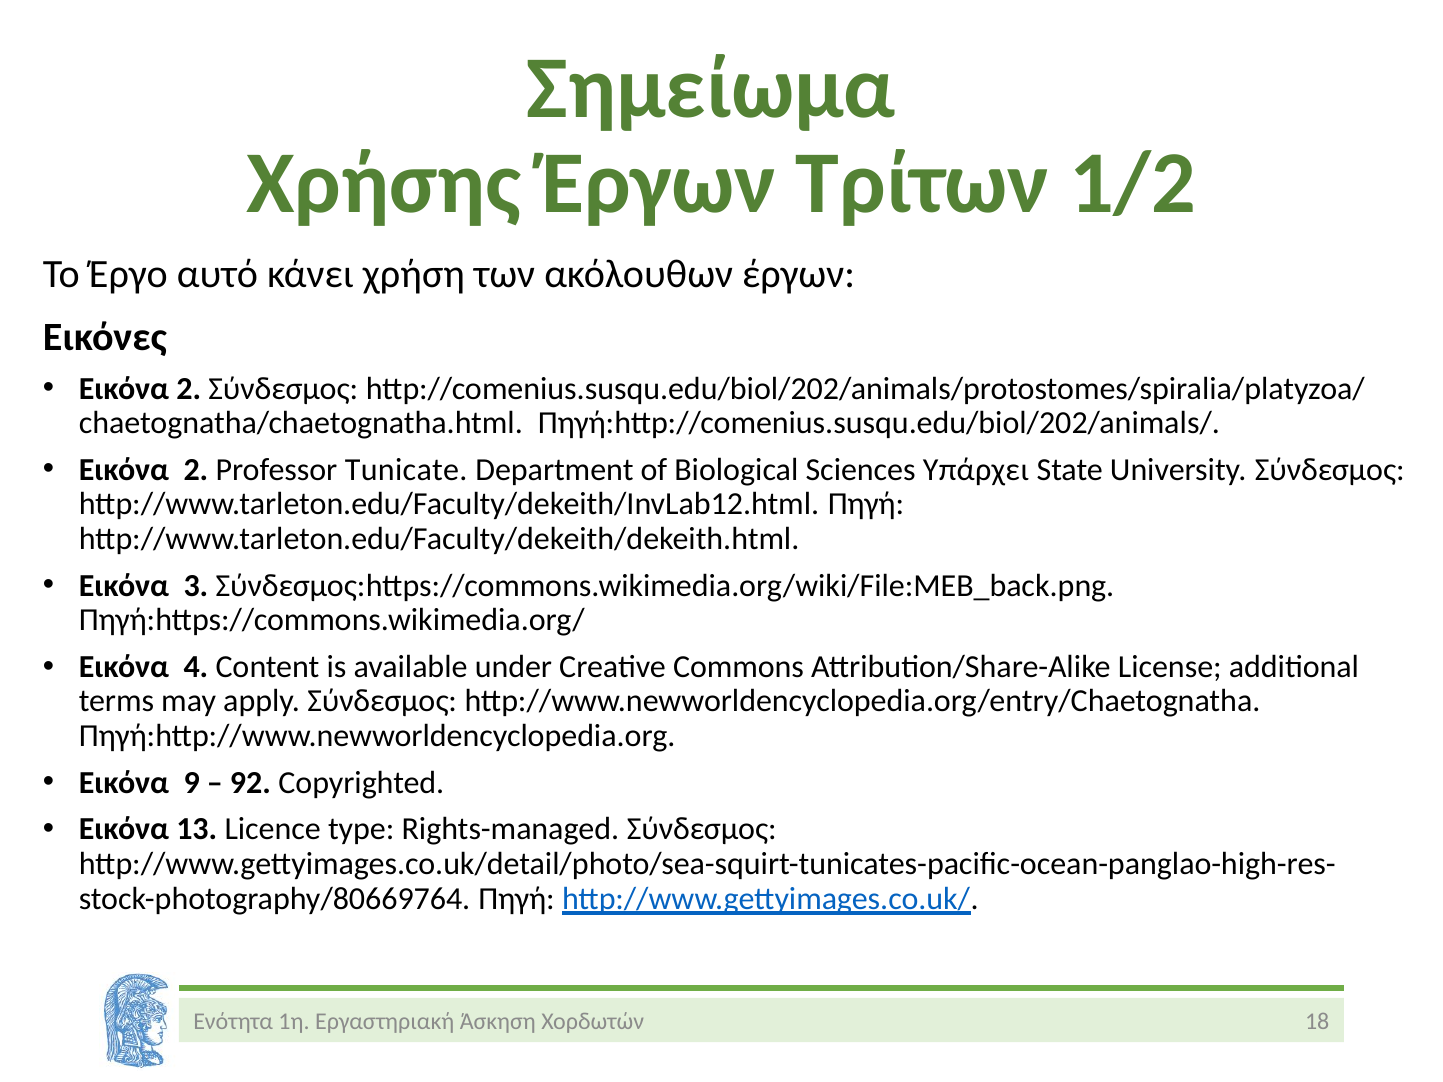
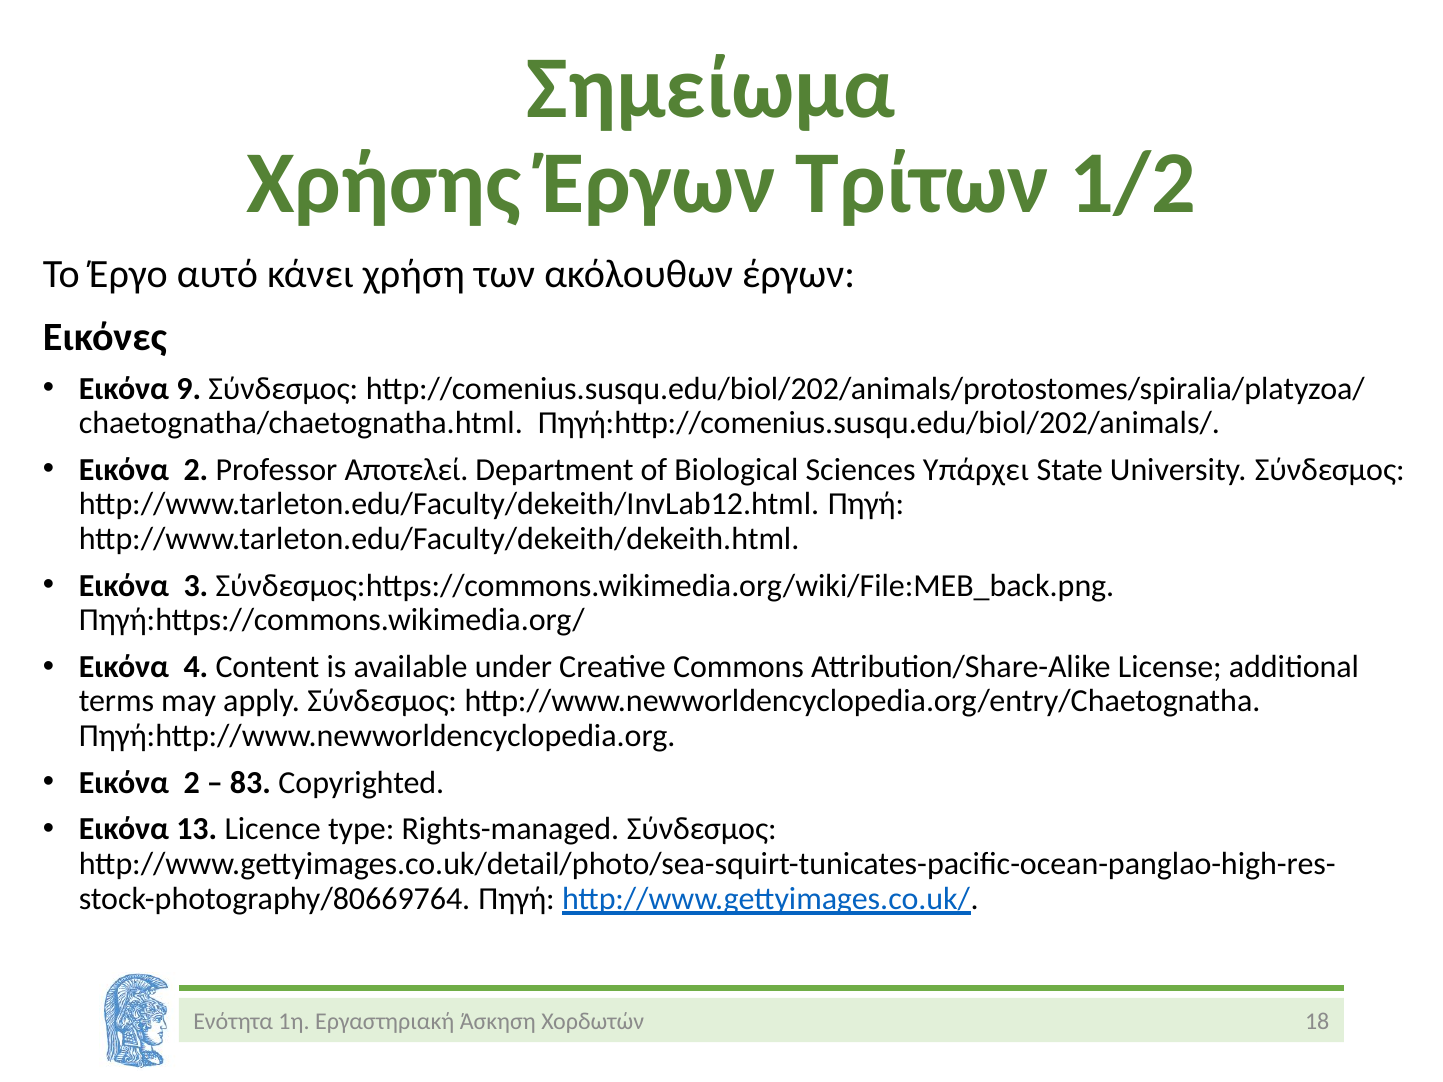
2 at (189, 389): 2 -> 9
Tunicate: Tunicate -> Αποτελεί
9 at (192, 783): 9 -> 2
92: 92 -> 83
